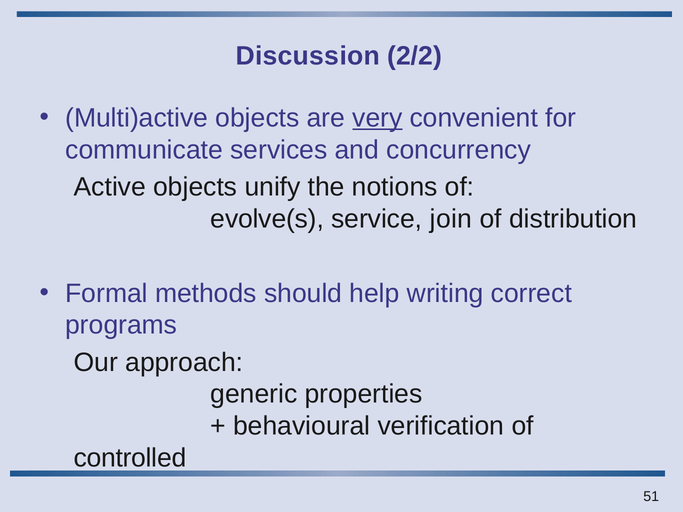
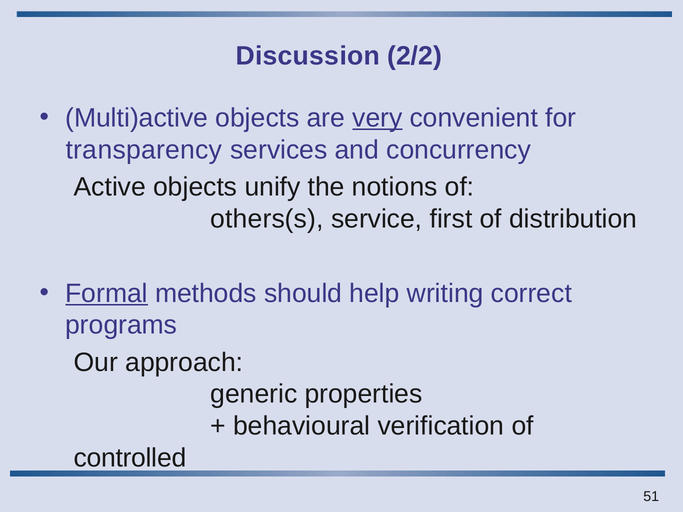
communicate: communicate -> transparency
evolve(s: evolve(s -> others(s
join: join -> first
Formal underline: none -> present
